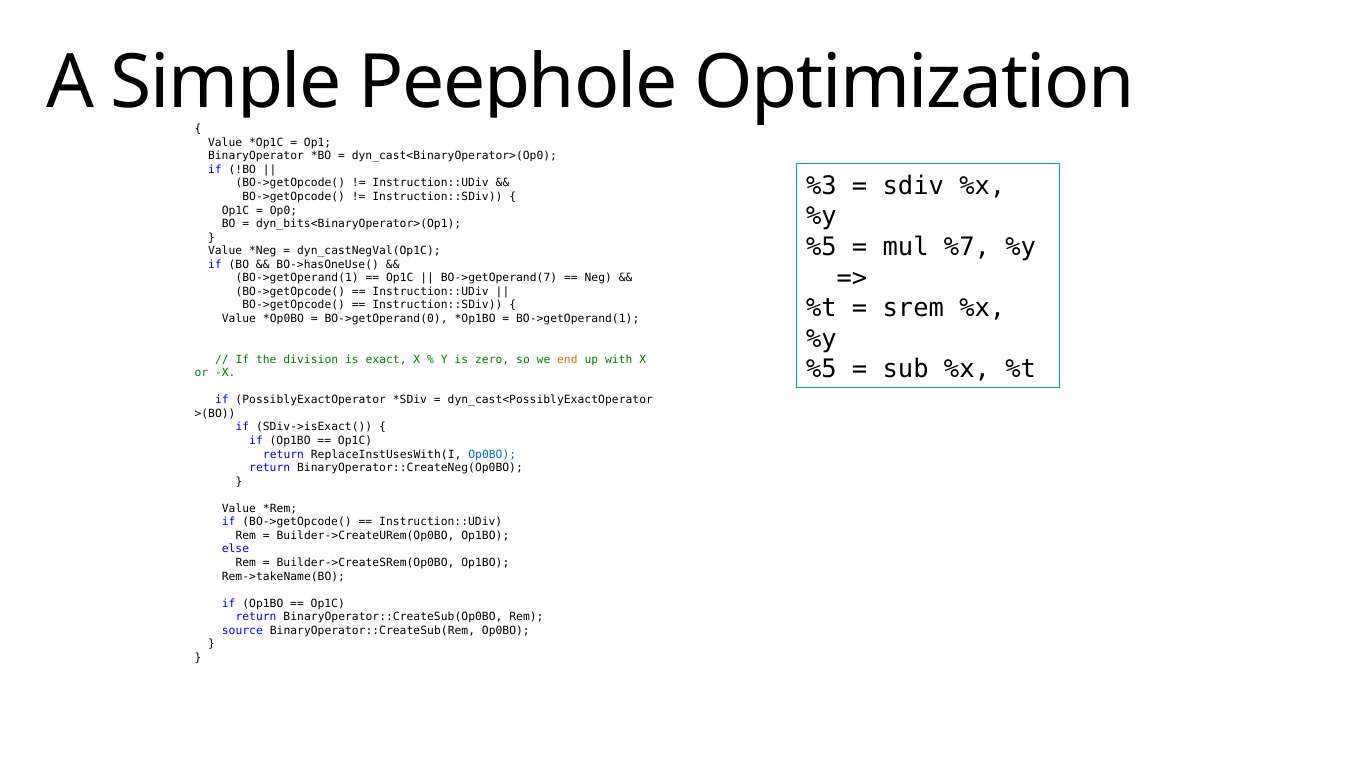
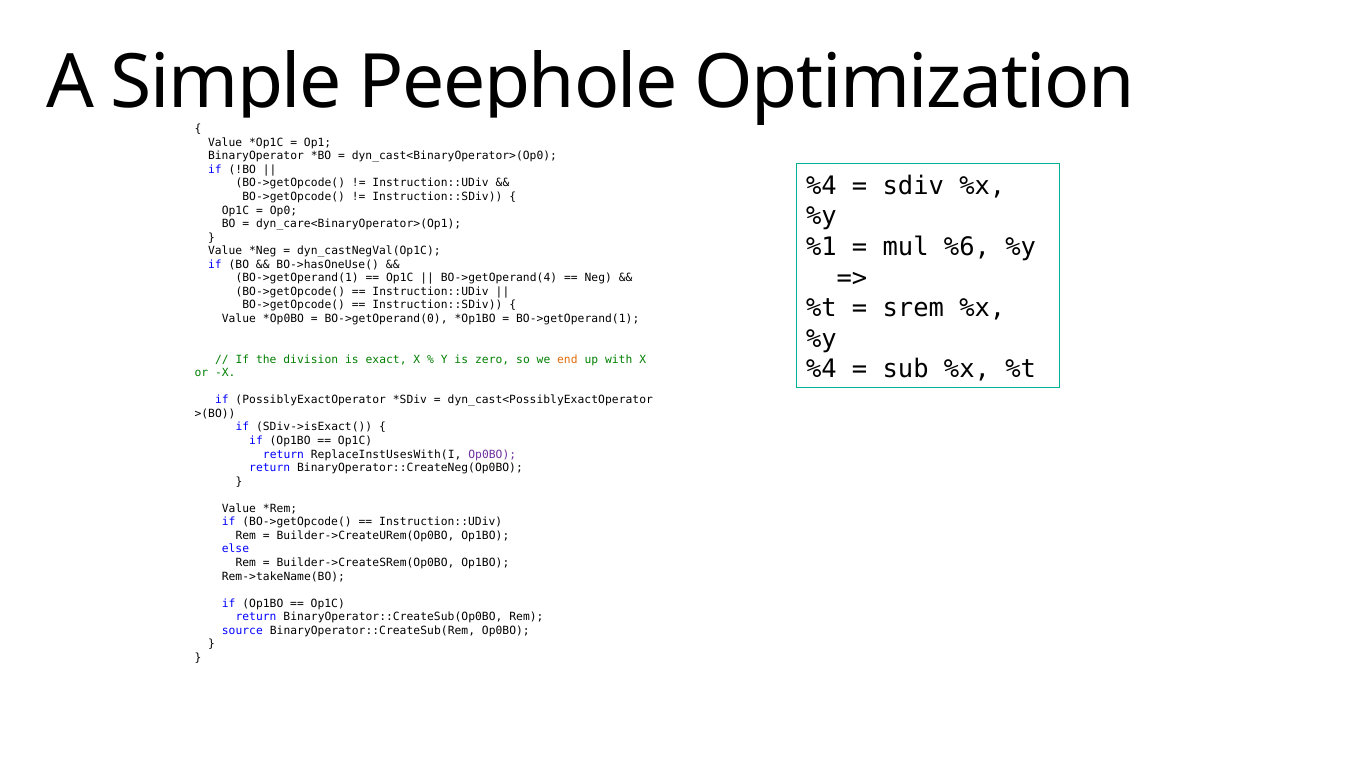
%3 at (821, 186): %3 -> %4
dyn_bits<BinaryOperator>(Op1: dyn_bits<BinaryOperator>(Op1 -> dyn_care<BinaryOperator>(Op1
%5 at (821, 247): %5 -> %1
%7: %7 -> %6
BO->getOperand(7: BO->getOperand(7 -> BO->getOperand(4
%5 at (821, 370): %5 -> %4
Op0BO at (492, 455) colour: blue -> purple
